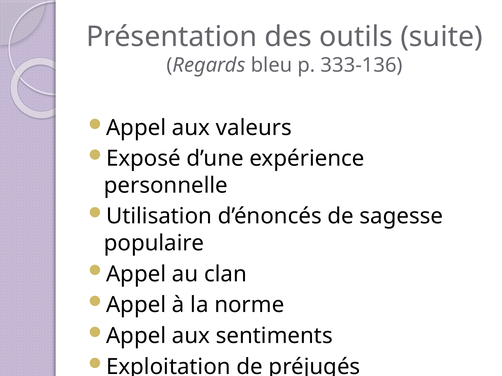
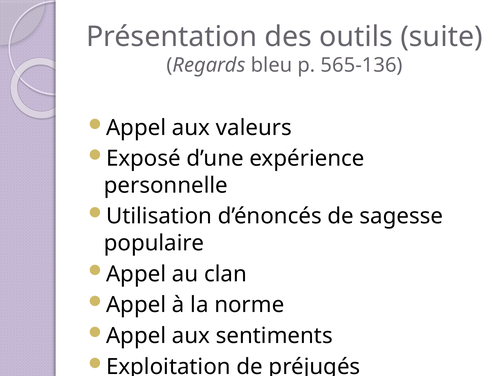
333-136: 333-136 -> 565-136
